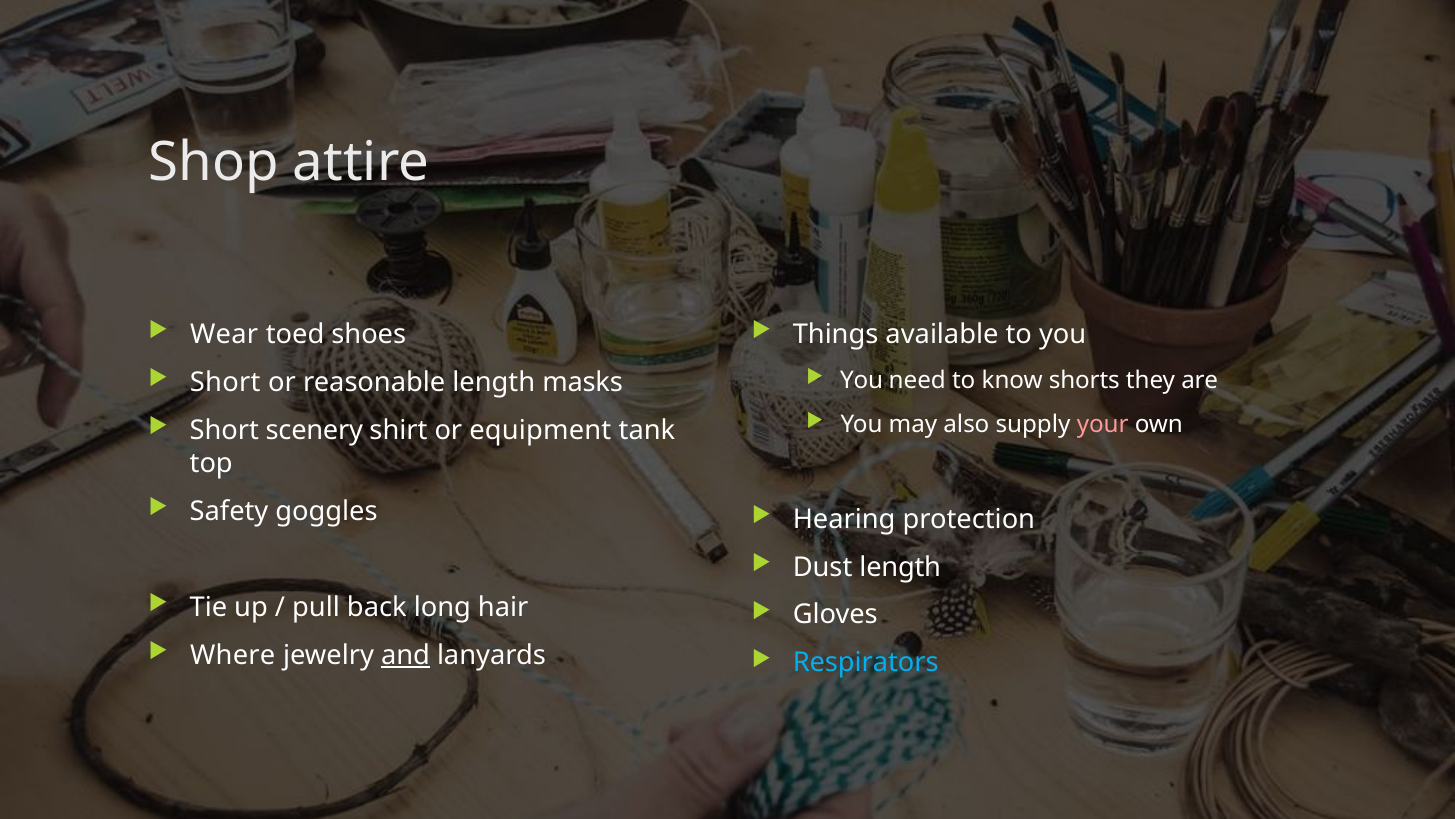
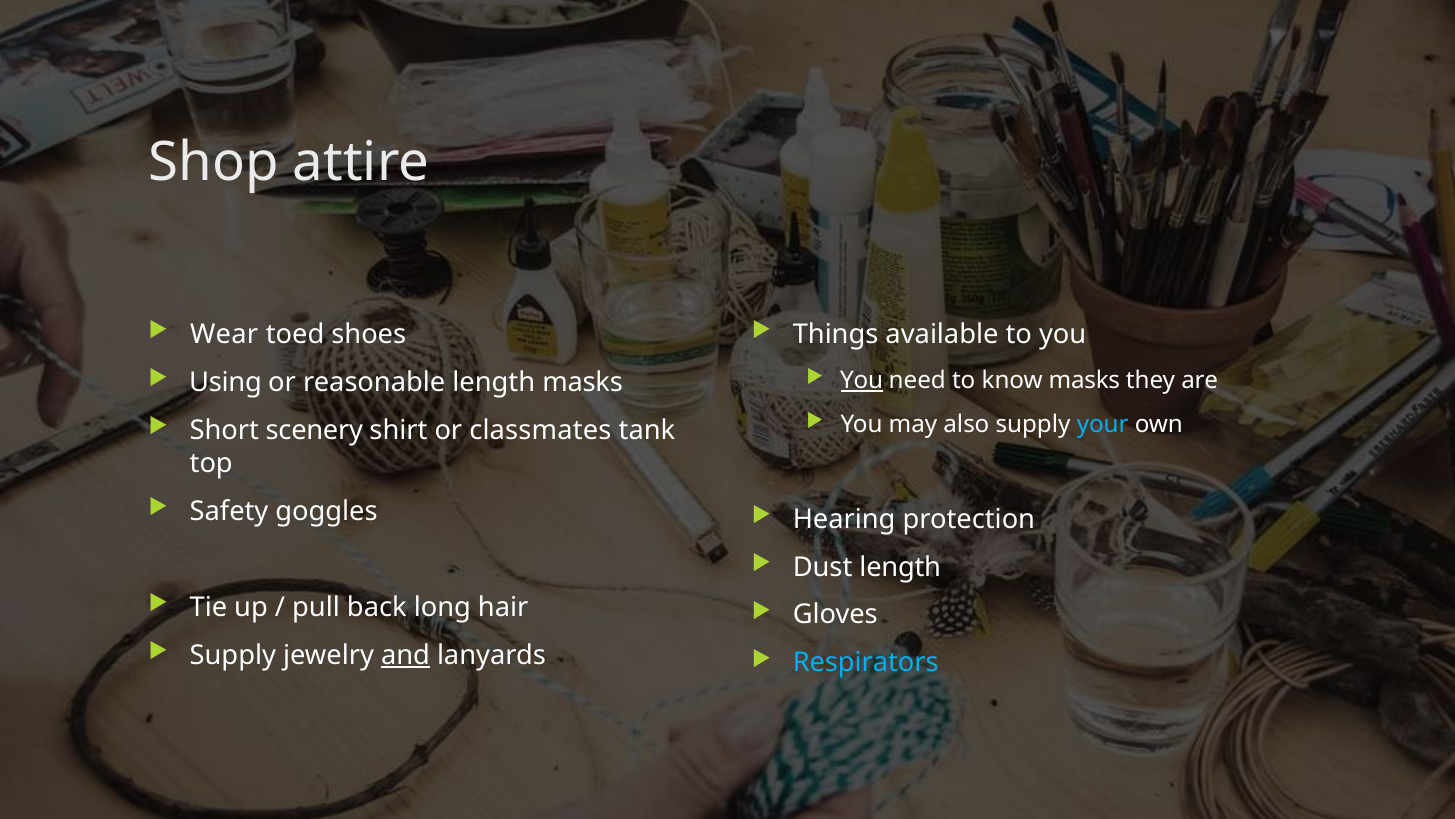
You at (862, 380) underline: none -> present
know shorts: shorts -> masks
Short at (225, 382): Short -> Using
your colour: pink -> light blue
equipment: equipment -> classmates
Where at (233, 655): Where -> Supply
